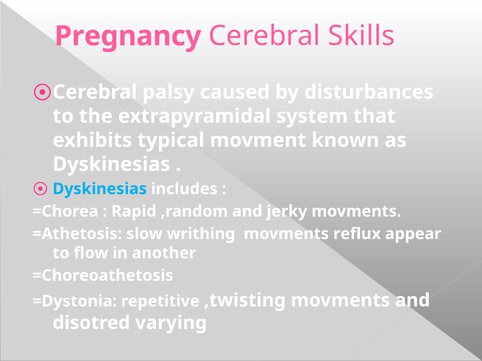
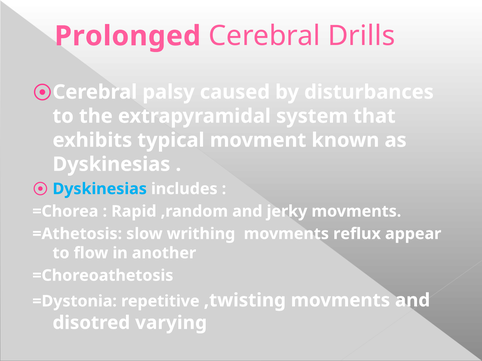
Pregnancy: Pregnancy -> Prolonged
Skills: Skills -> Drills
